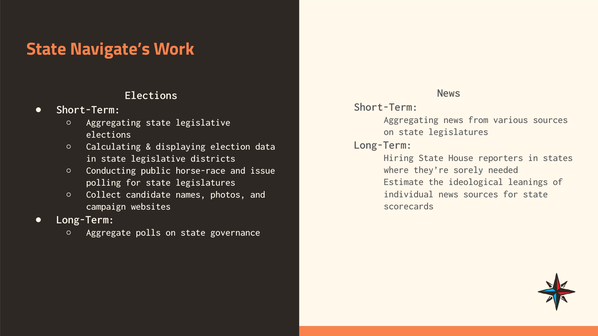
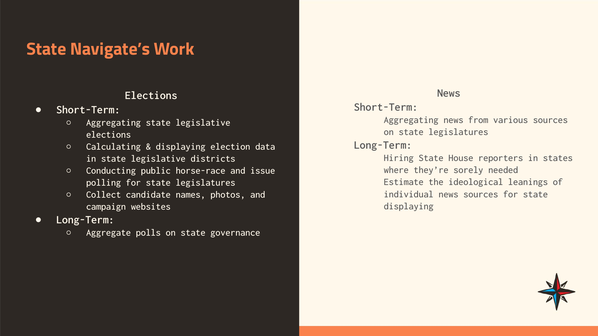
scorecards at (409, 206): scorecards -> displaying
